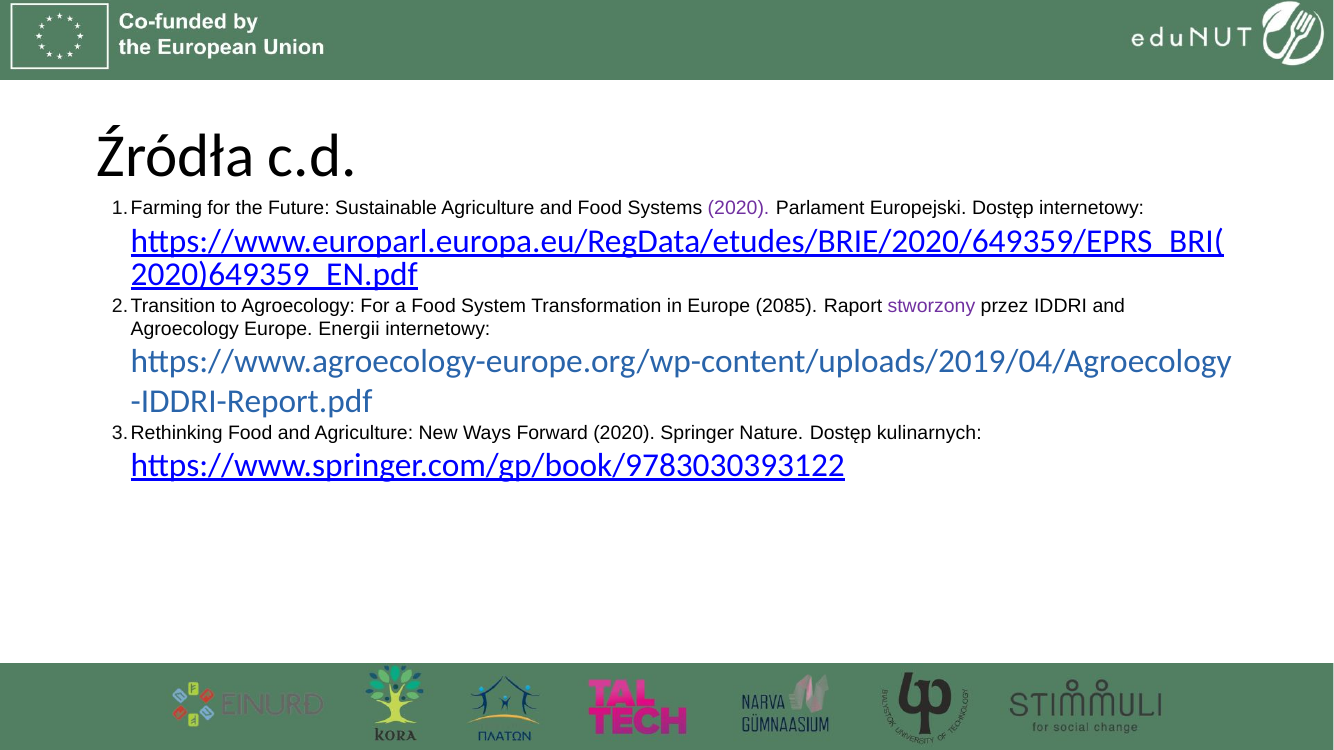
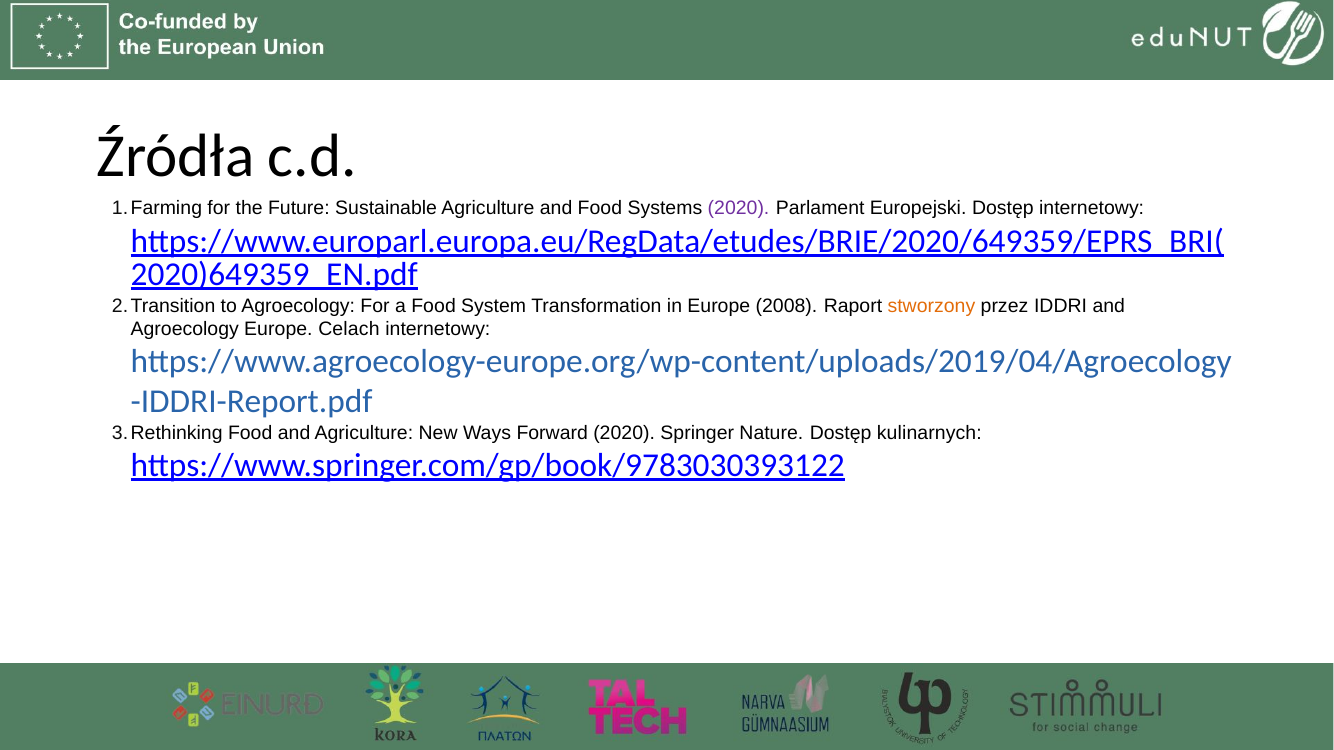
2085: 2085 -> 2008
stworzony colour: purple -> orange
Energii: Energii -> Celach
